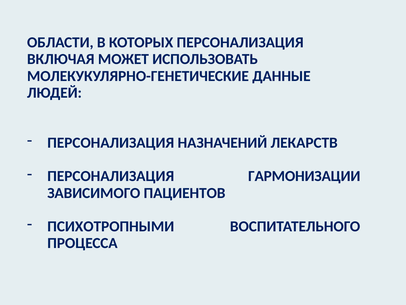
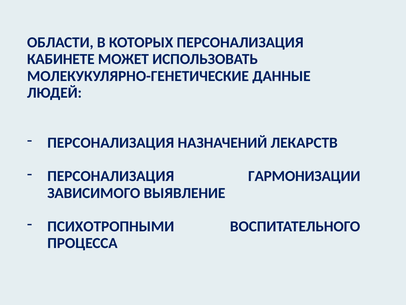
ВКЛЮЧАЯ: ВКЛЮЧАЯ -> КАБИНЕТЕ
ПАЦИЕНТОВ: ПАЦИЕНТОВ -> ВЫЯВЛЕНИЕ
